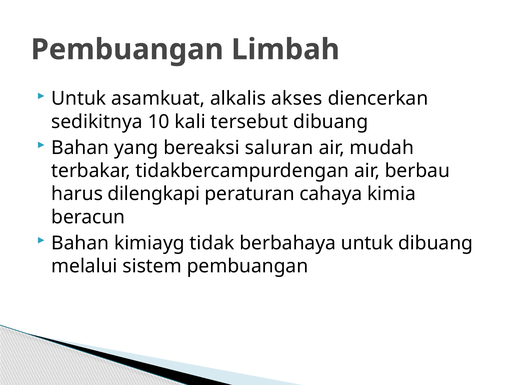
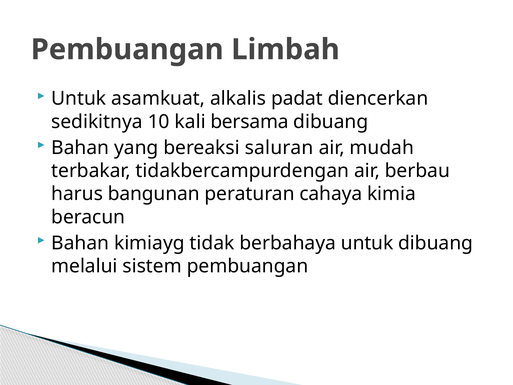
akses: akses -> padat
tersebut: tersebut -> bersama
dilengkapi: dilengkapi -> bangunan
